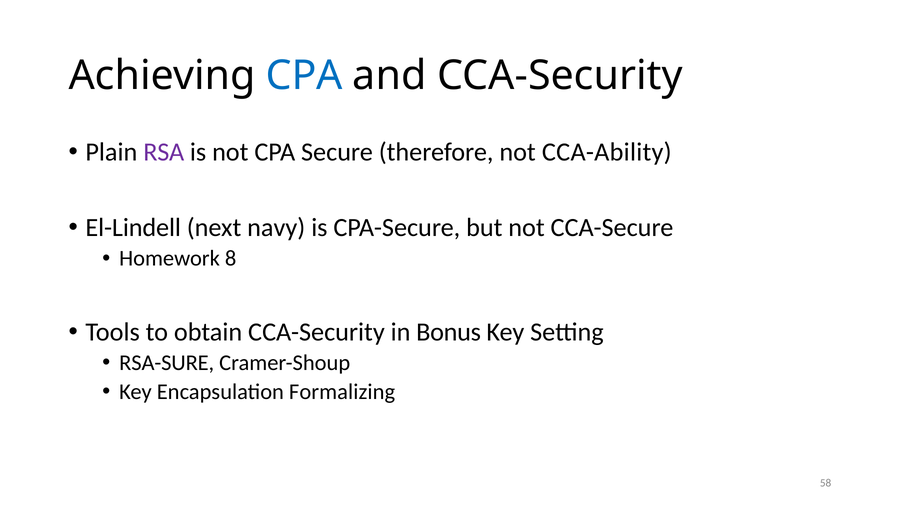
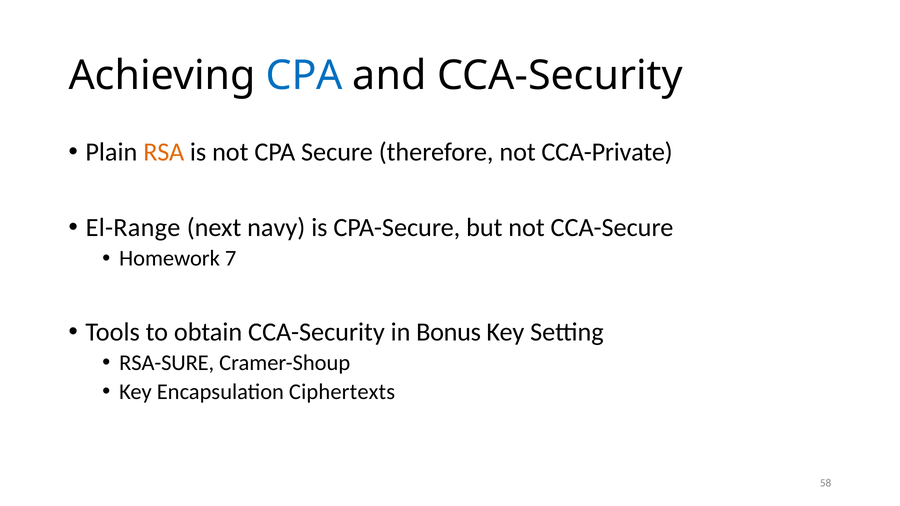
RSA colour: purple -> orange
CCA-Ability: CCA-Ability -> CCA-Private
El-Lindell: El-Lindell -> El-Range
8: 8 -> 7
Formalizing: Formalizing -> Ciphertexts
